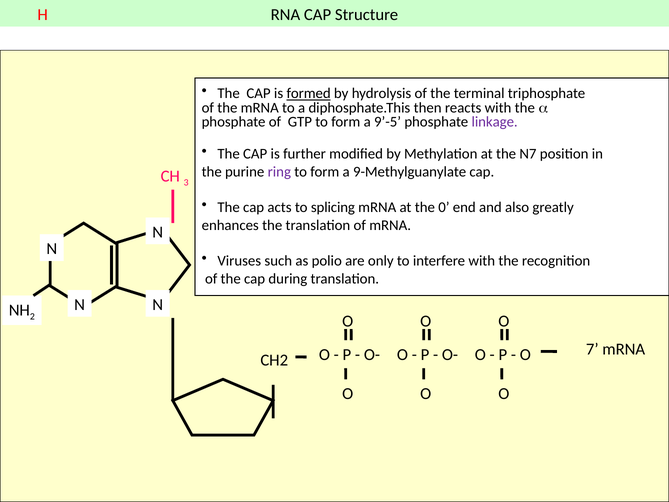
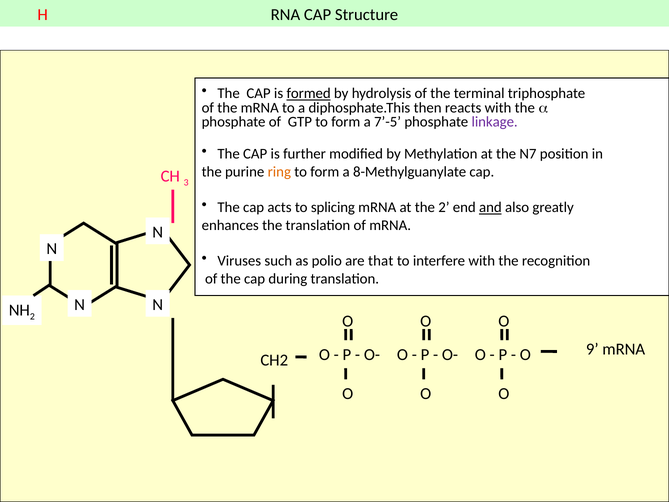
9’-5: 9’-5 -> 7’-5
ring colour: purple -> orange
9-Methylguanylate: 9-Methylguanylate -> 8-Methylguanylate
the 0: 0 -> 2
and underline: none -> present
only: only -> that
7: 7 -> 9
